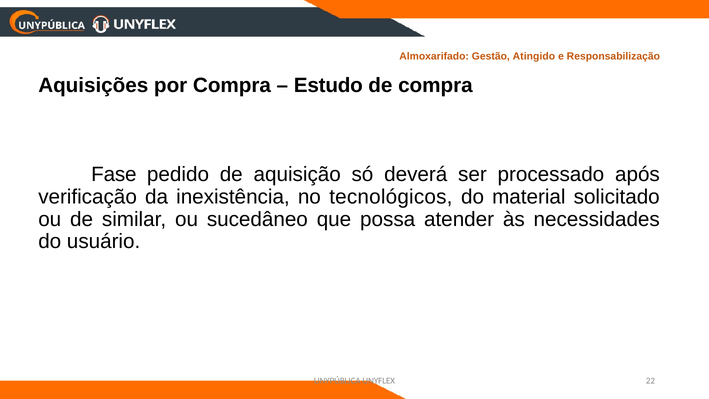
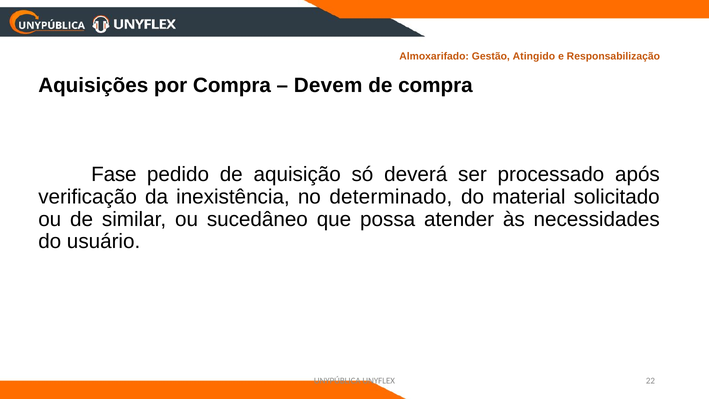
Estudo: Estudo -> Devem
tecnológicos: tecnológicos -> determinado
